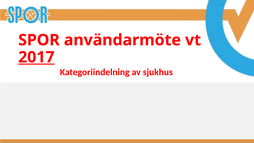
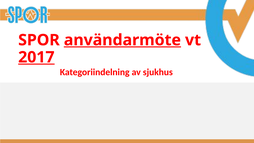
användarmöte underline: none -> present
